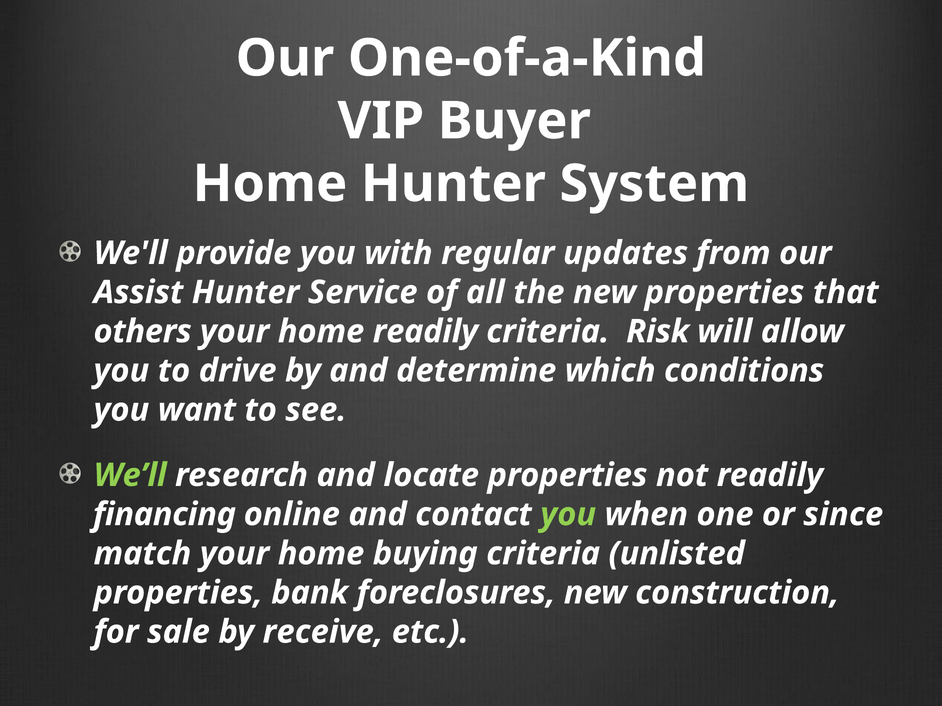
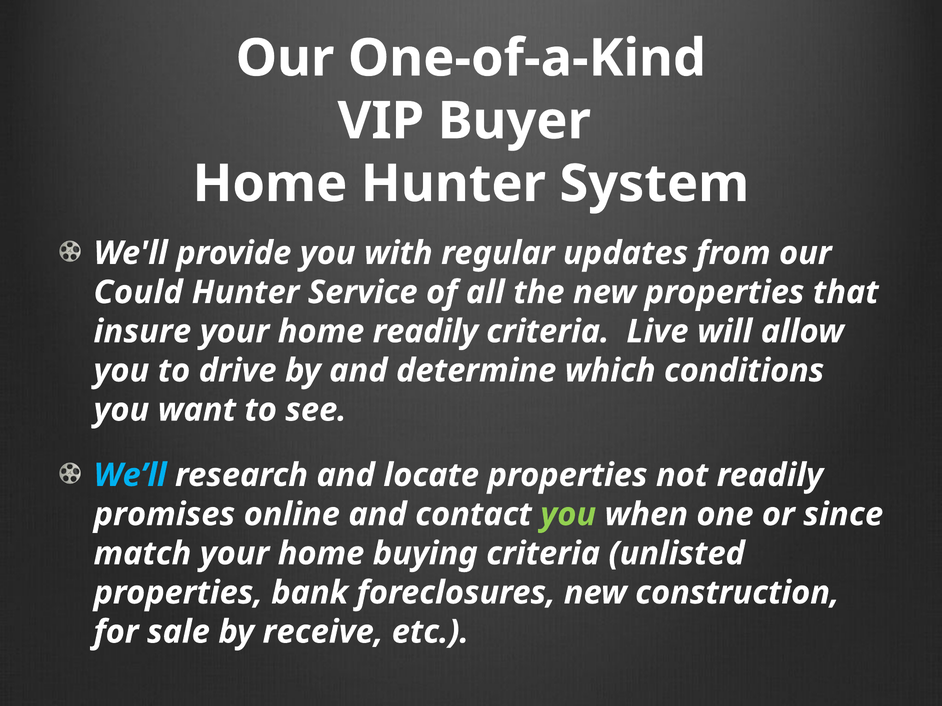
Assist: Assist -> Could
others: others -> insure
Risk: Risk -> Live
We’ll colour: light green -> light blue
financing: financing -> promises
